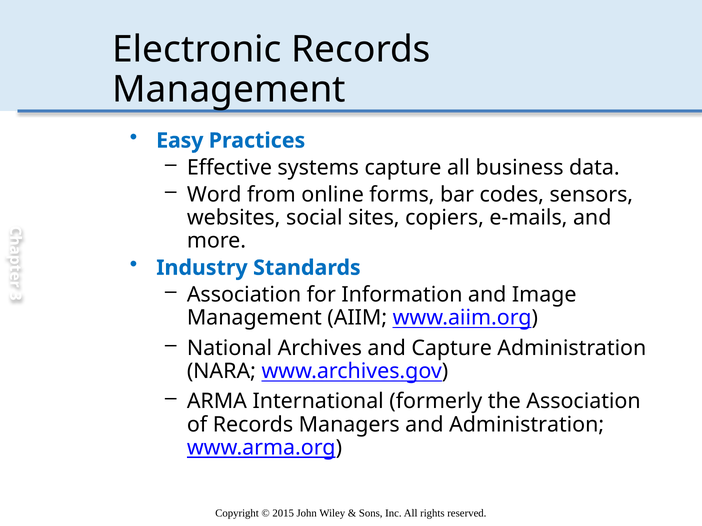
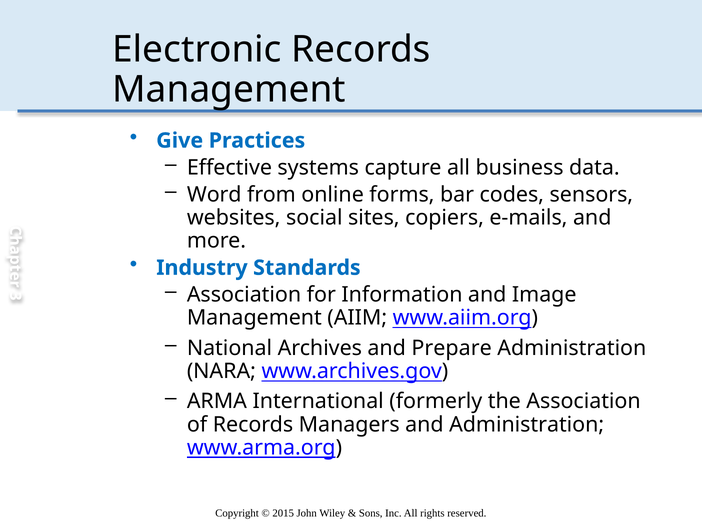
Easy: Easy -> Give
and Capture: Capture -> Prepare
